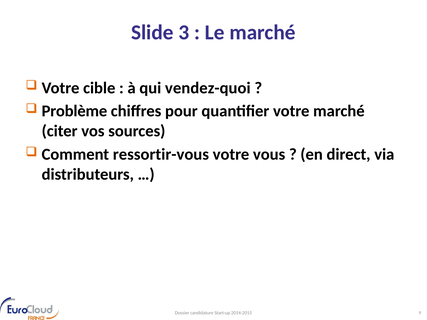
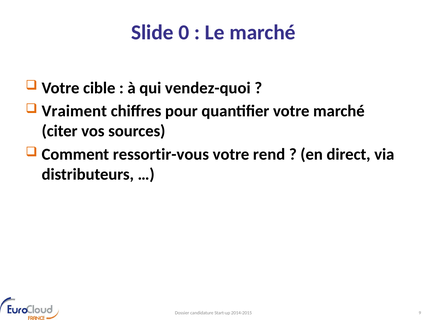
3: 3 -> 0
Problème: Problème -> Vraiment
vous: vous -> rend
